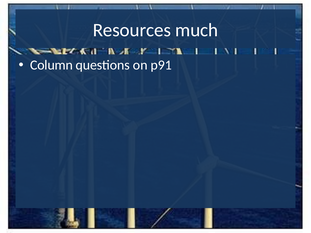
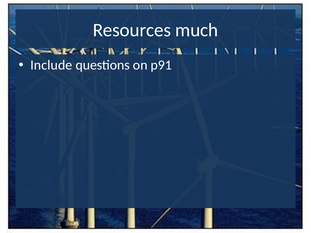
Column: Column -> Include
